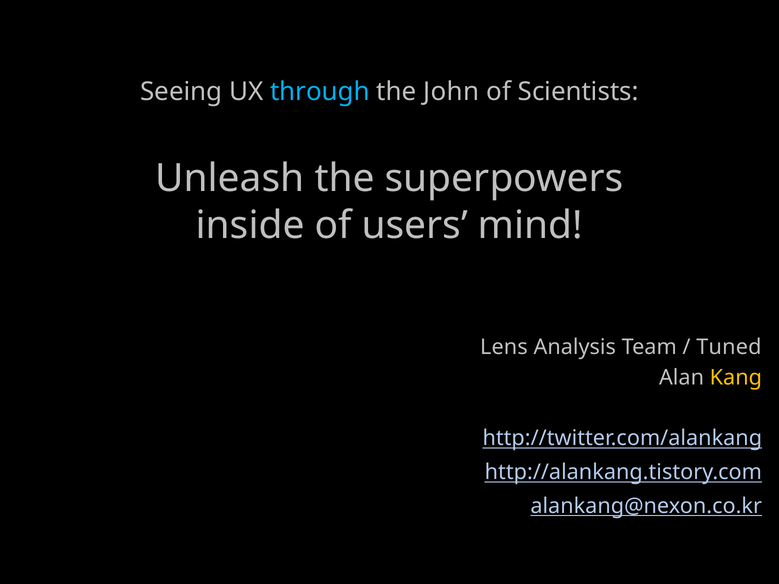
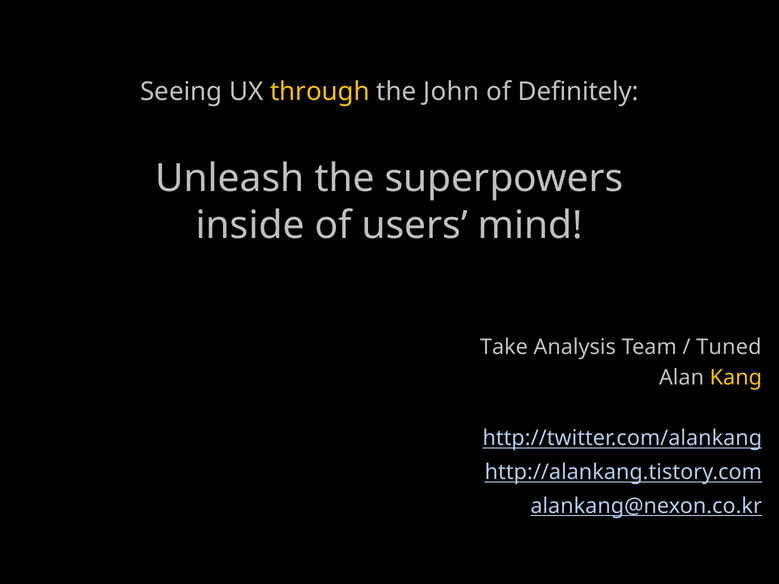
through colour: light blue -> yellow
Scientists: Scientists -> Definitely
Lens: Lens -> Take
